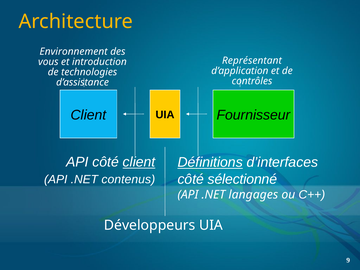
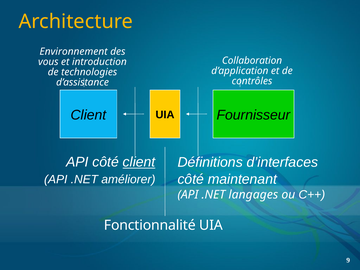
Représentant: Représentant -> Collaboration
Définitions underline: present -> none
sélectionné: sélectionné -> maintenant
contenus: contenus -> améliorer
Développeurs: Développeurs -> Fonctionnalité
